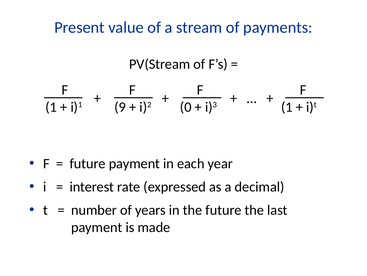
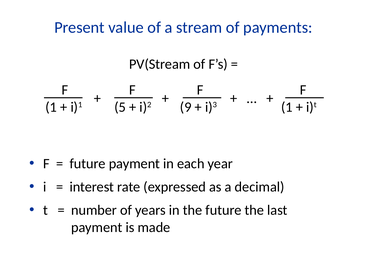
9: 9 -> 5
0: 0 -> 9
